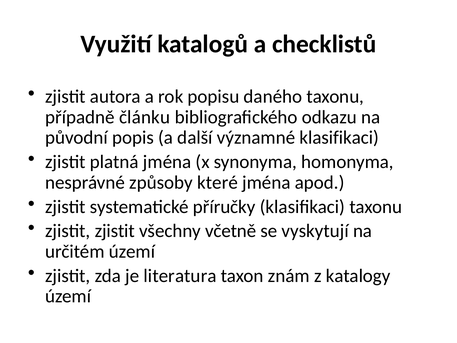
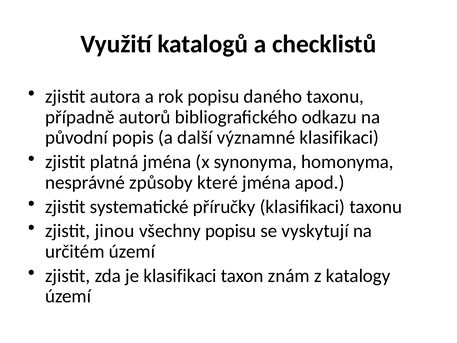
článku: článku -> autorů
zjistit zjistit: zjistit -> jinou
všechny včetně: včetně -> popisu
je literatura: literatura -> klasifikaci
